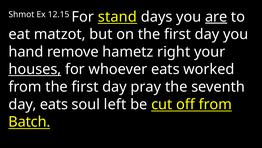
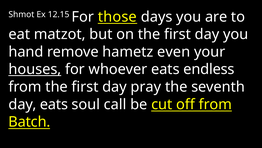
stand: stand -> those
are underline: present -> none
right: right -> even
worked: worked -> endless
left: left -> call
